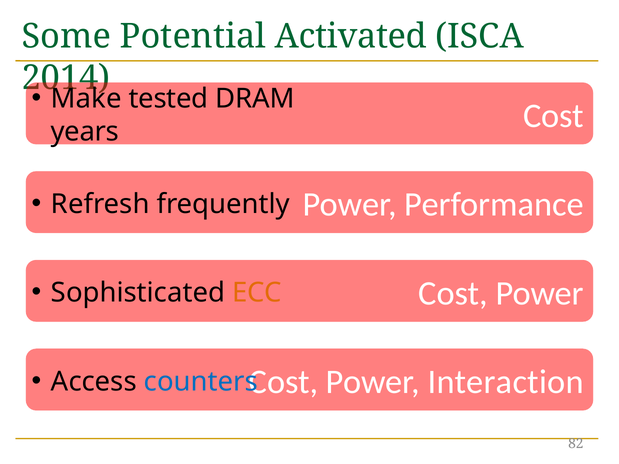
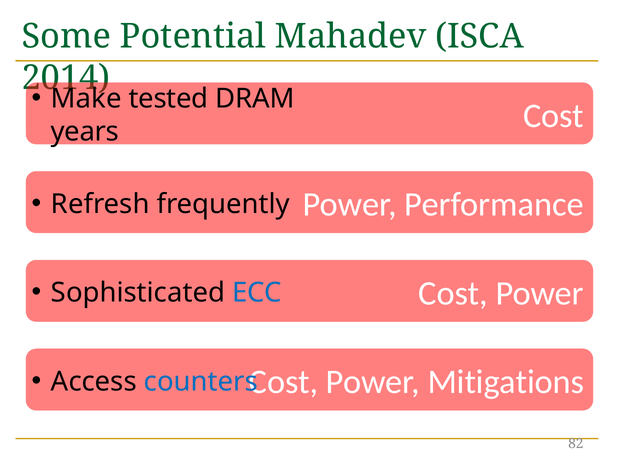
Activated: Activated -> Mahadev
ECC colour: orange -> blue
Interaction: Interaction -> Mitigations
